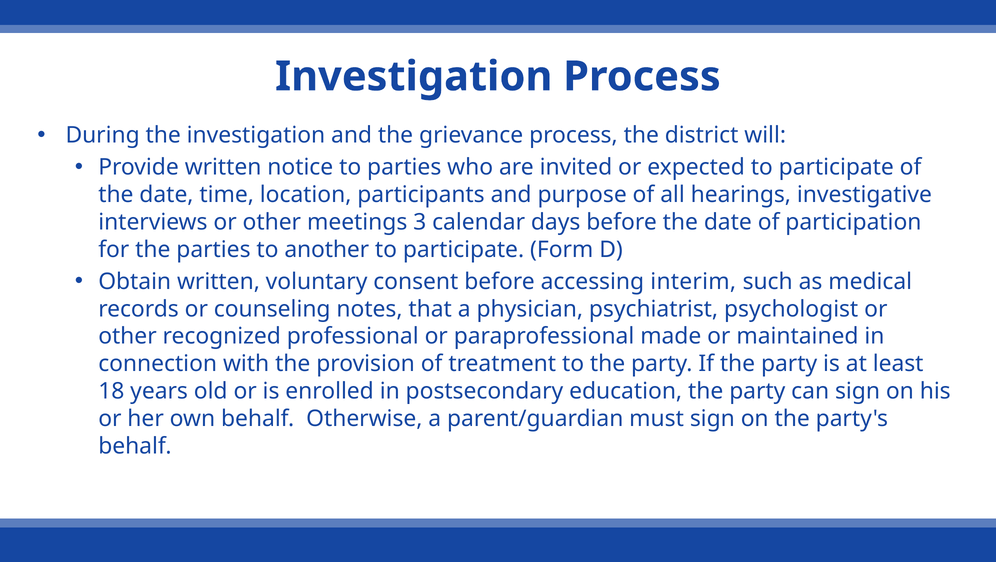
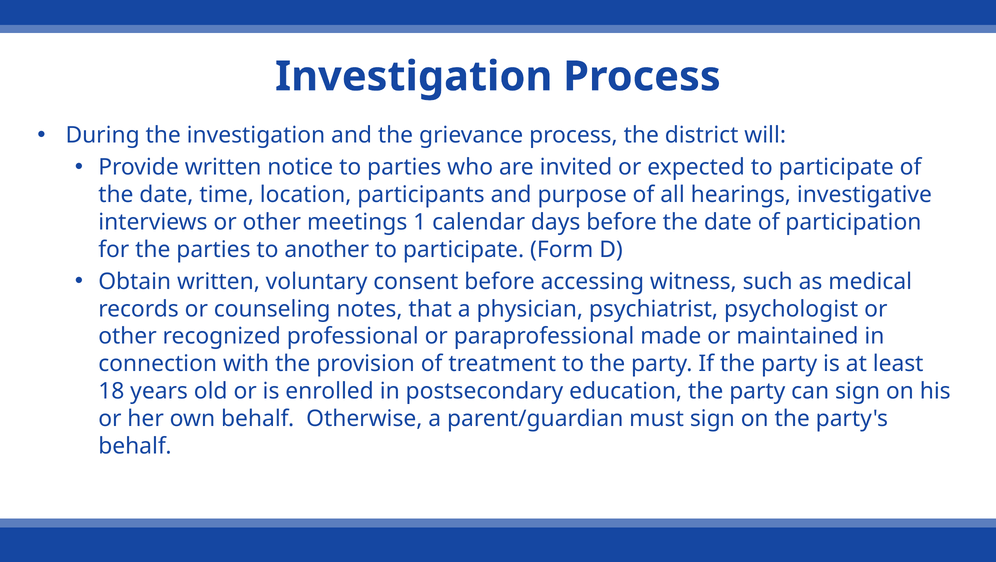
3: 3 -> 1
interim: interim -> witness
